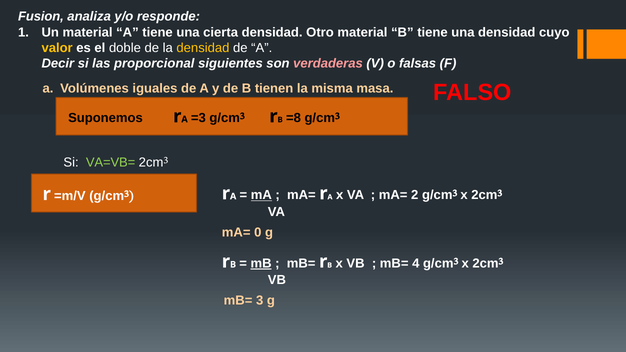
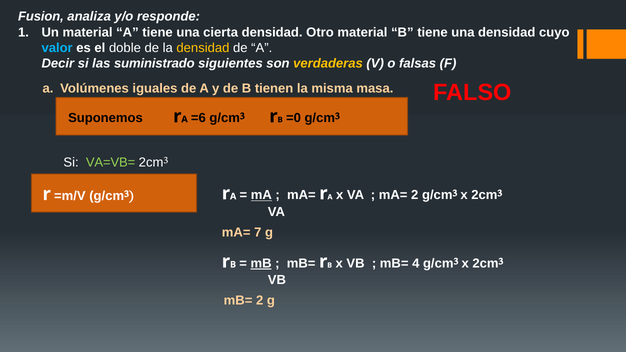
valor colour: yellow -> light blue
proporcional: proporcional -> suministrado
verdaderas colour: pink -> yellow
=3: =3 -> =6
=8: =8 -> =0
0: 0 -> 7
mB= 3: 3 -> 2
